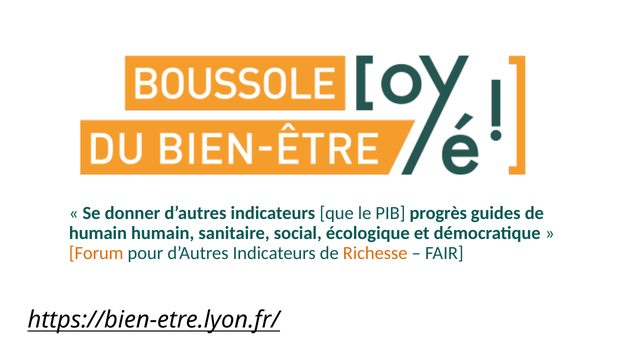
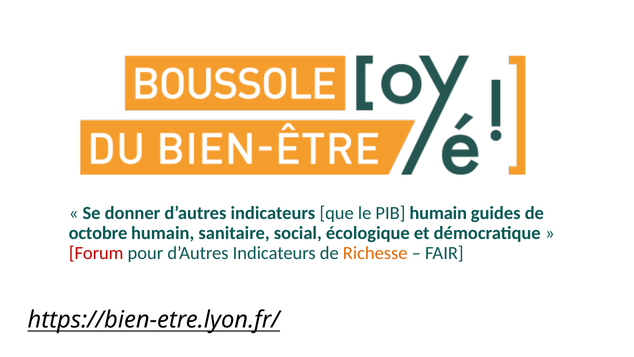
PIB progrès: progrès -> humain
humain at (98, 233): humain -> octobre
Forum colour: orange -> red
